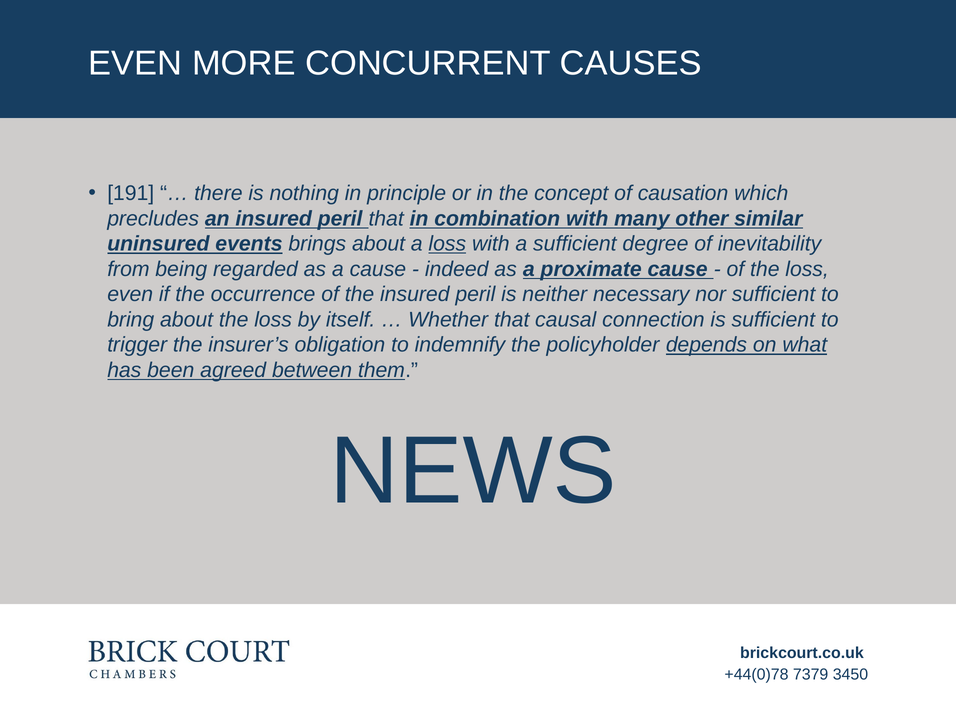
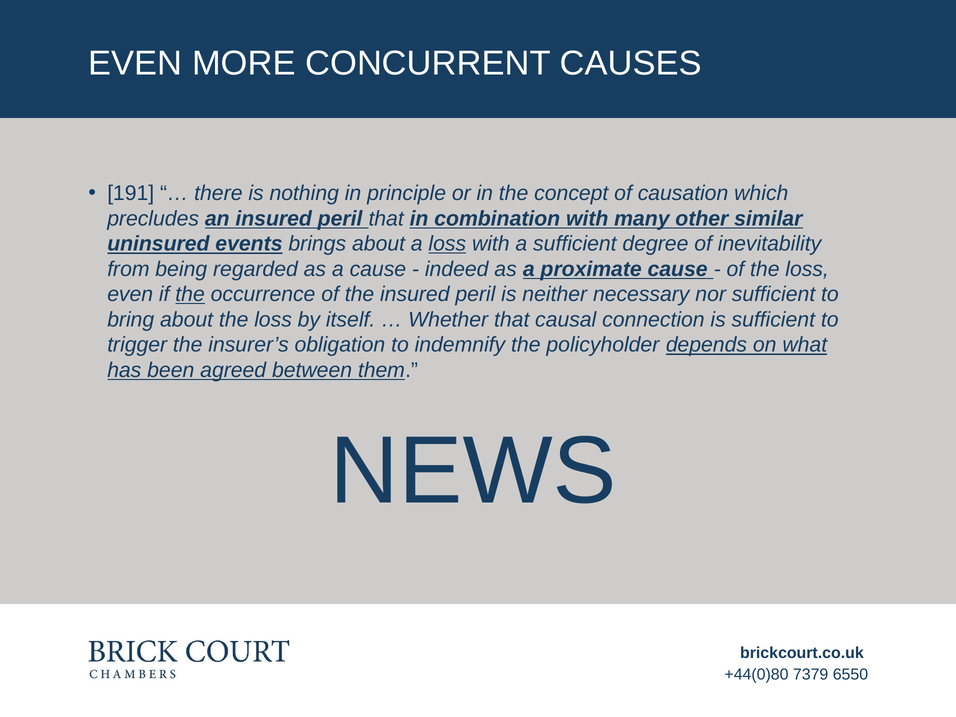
the at (190, 294) underline: none -> present
+44(0)78: +44(0)78 -> +44(0)80
3450: 3450 -> 6550
